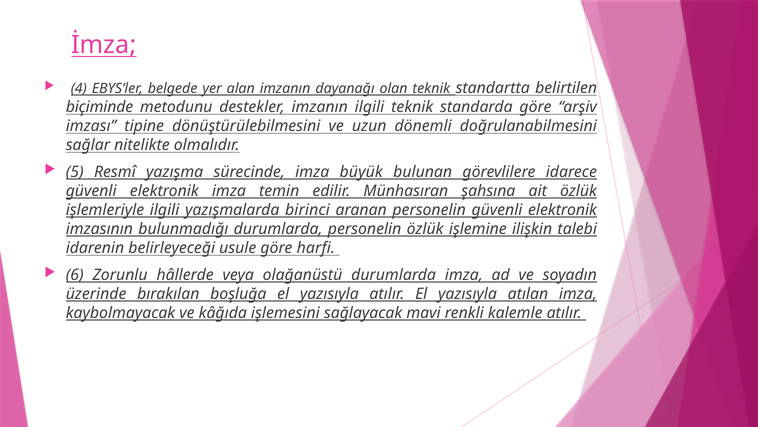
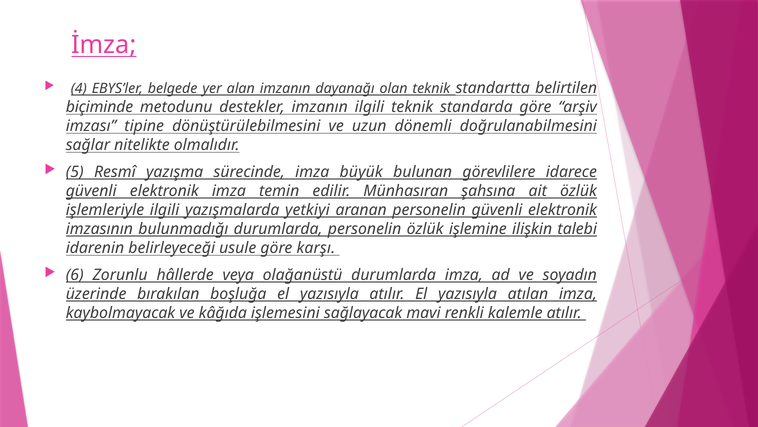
birinci: birinci -> yetkiyi
harfi: harfi -> karşı
